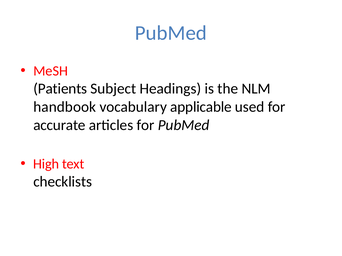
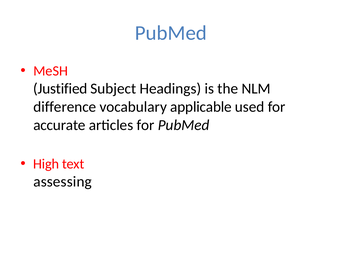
Patients: Patients -> Justified
handbook: handbook -> difference
checklists: checklists -> assessing
